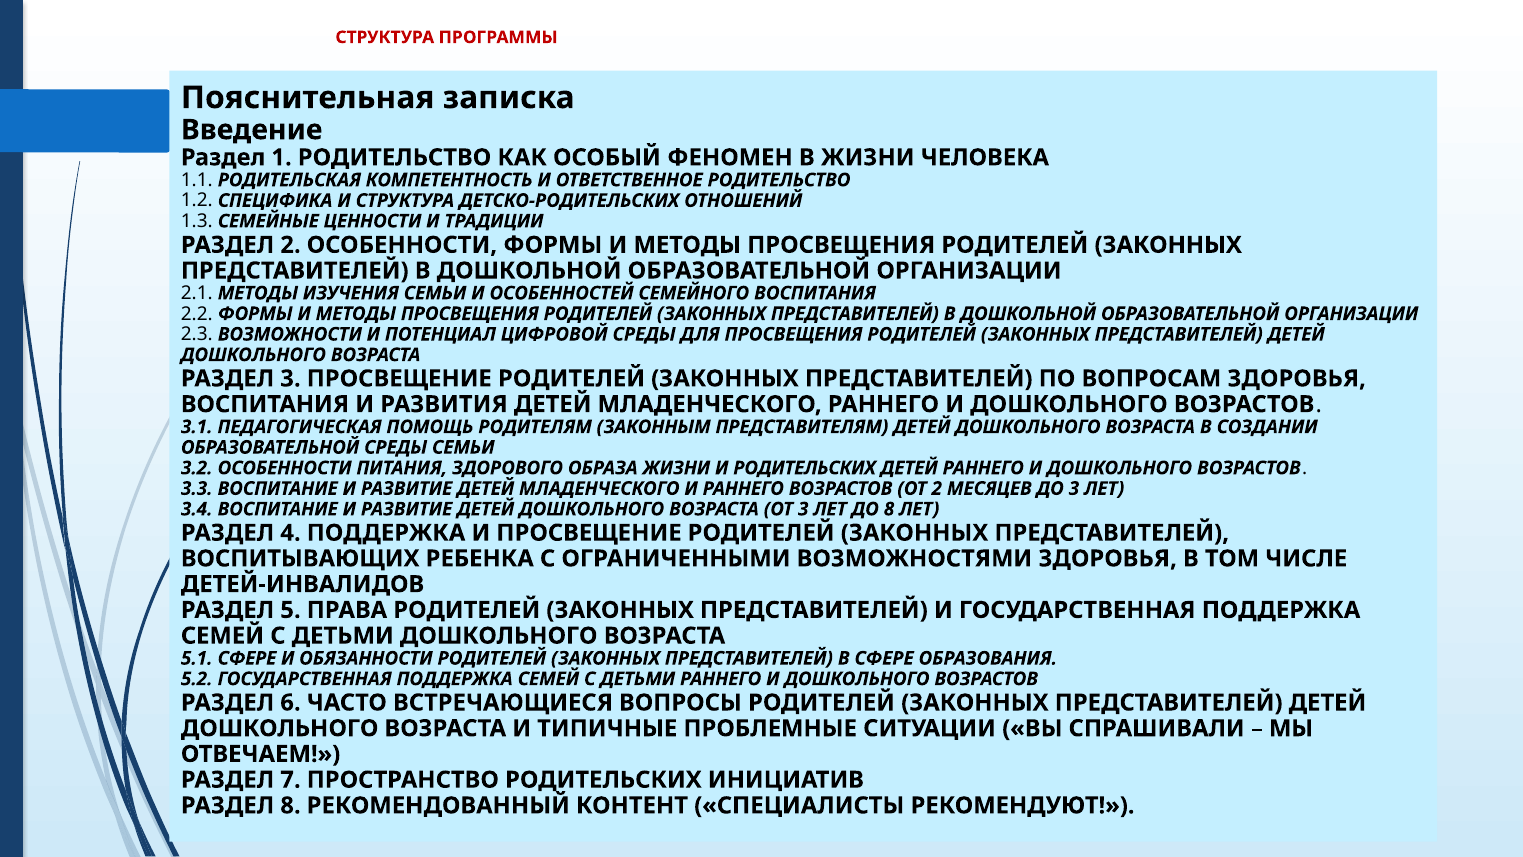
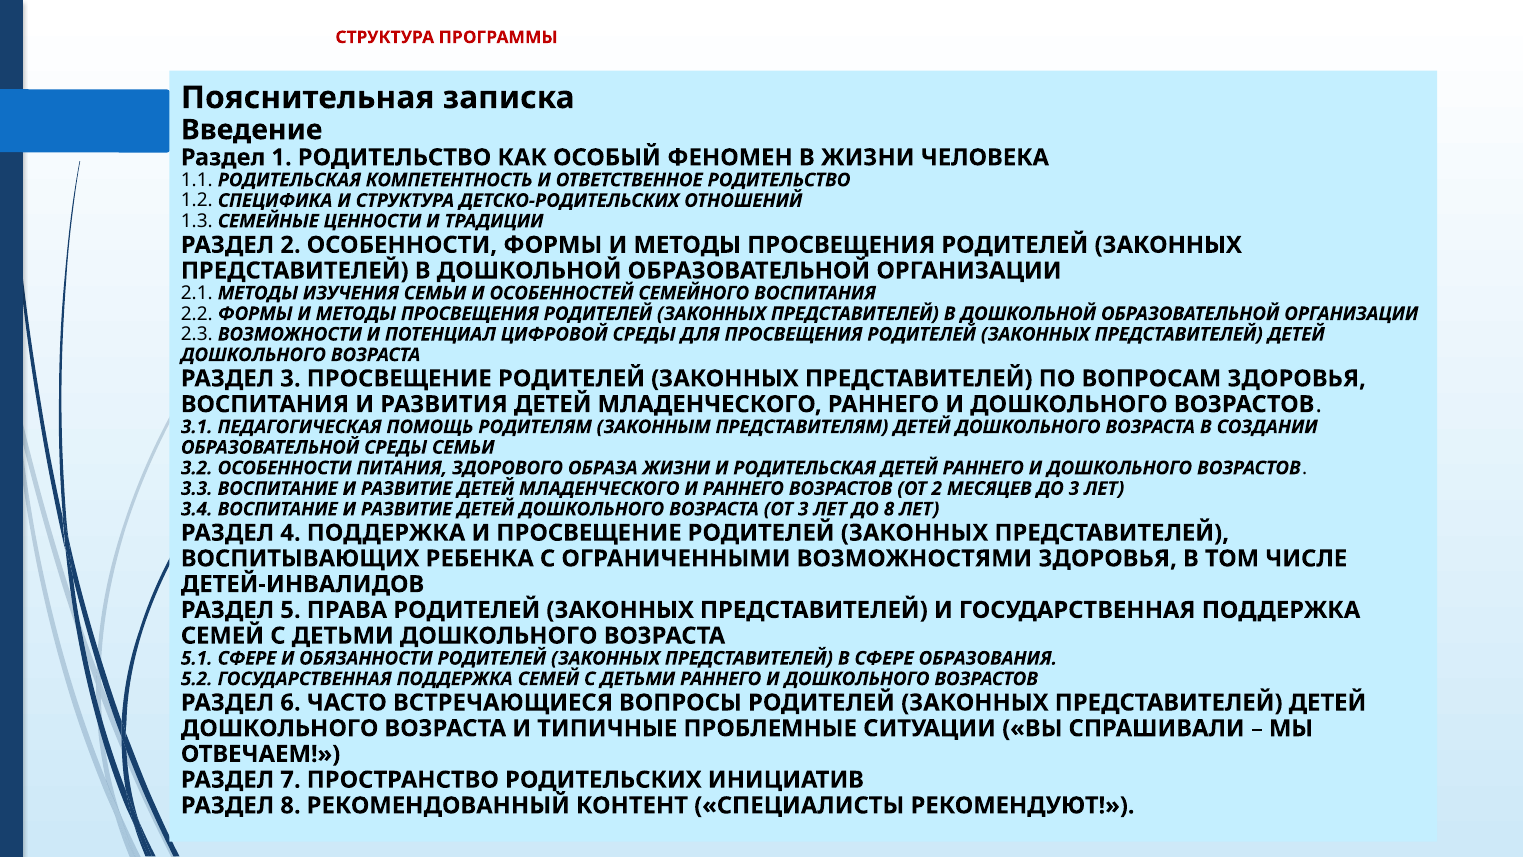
И РОДИТЕЛЬСКИХ: РОДИТЕЛЬСКИХ -> РОДИТЕЛЬСКАЯ
